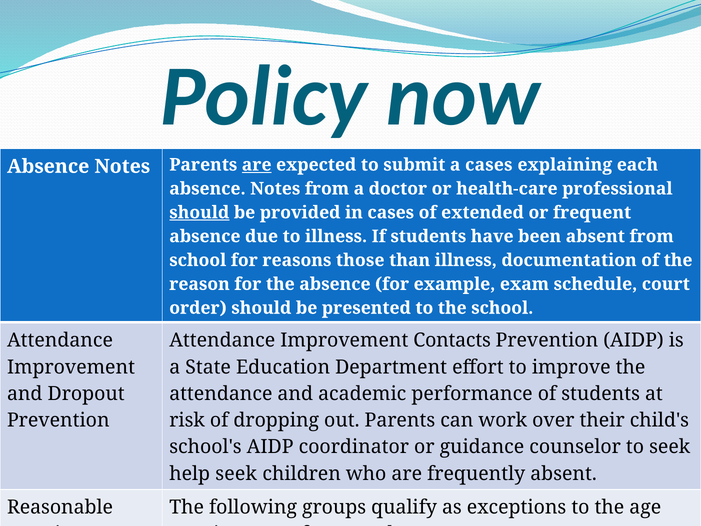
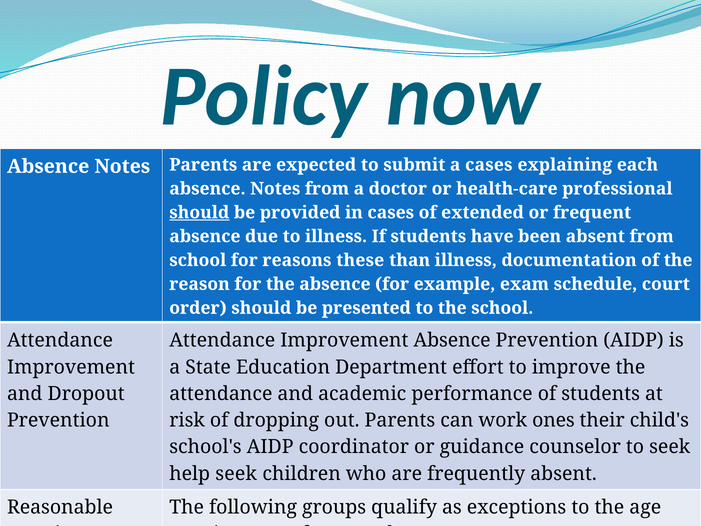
are at (257, 165) underline: present -> none
those: those -> these
Improvement Contacts: Contacts -> Absence
over: over -> ones
